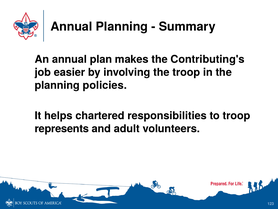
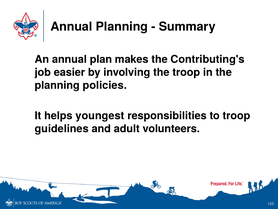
chartered: chartered -> youngest
represents: represents -> guidelines
